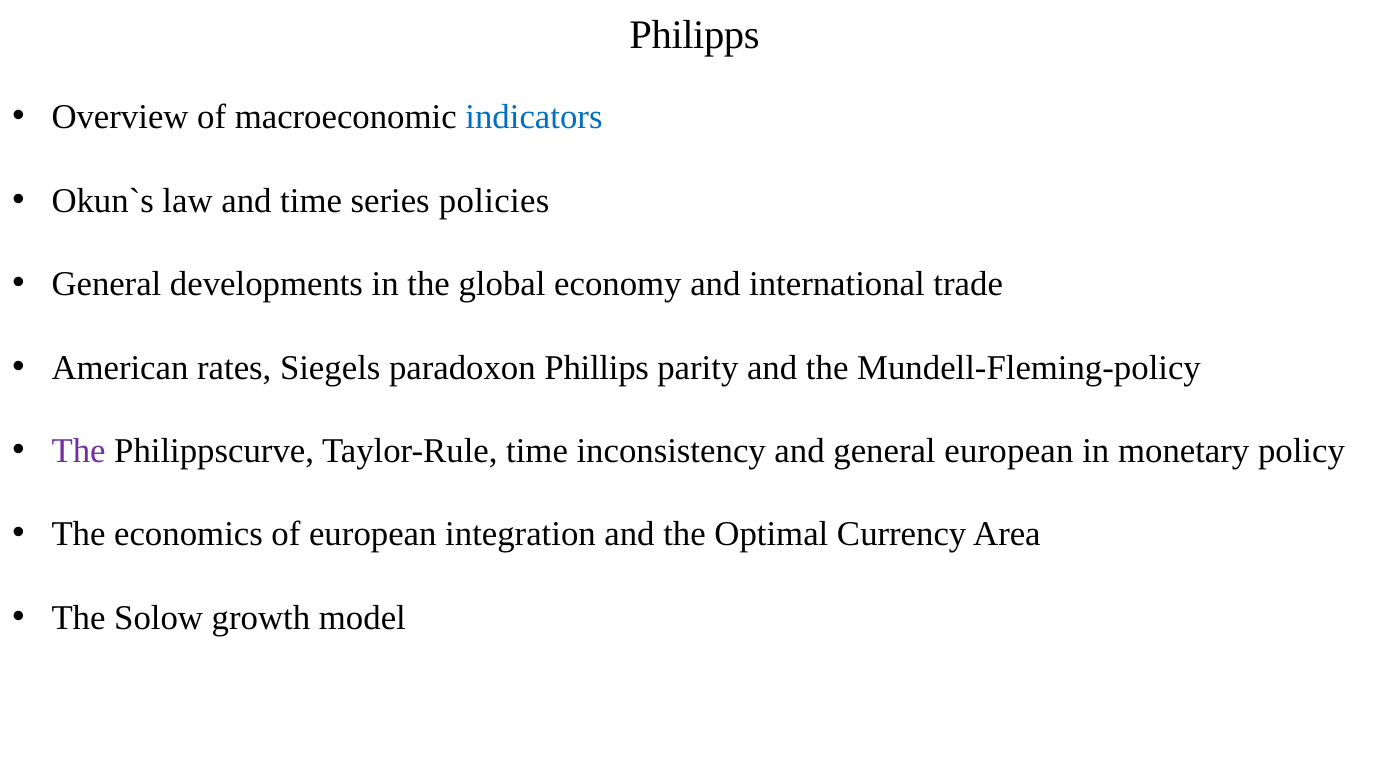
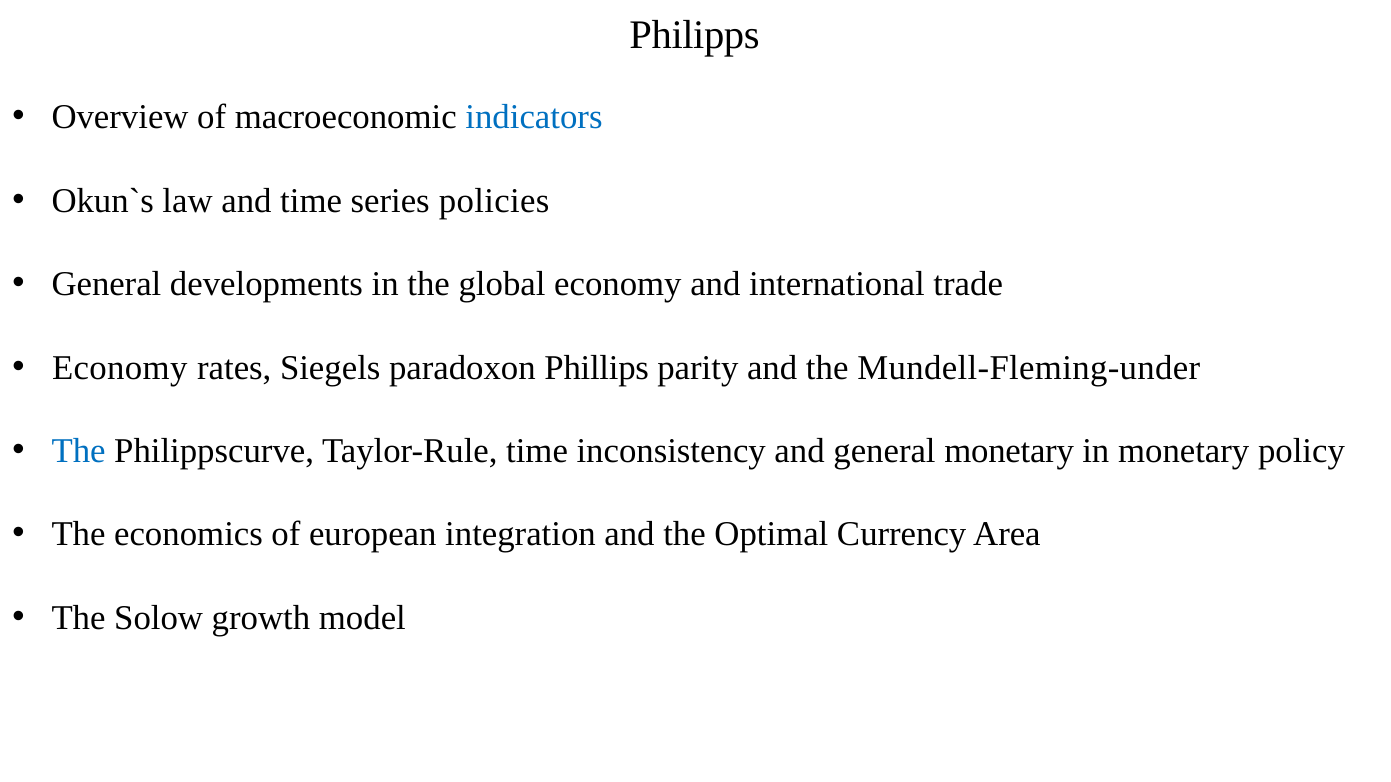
American at (120, 368): American -> Economy
Mundell-Fleming-policy: Mundell-Fleming-policy -> Mundell-Fleming-under
The at (79, 451) colour: purple -> blue
general european: european -> monetary
